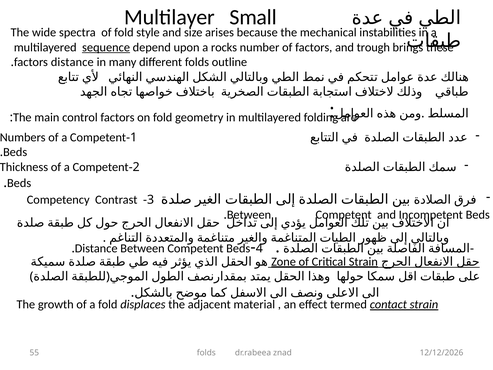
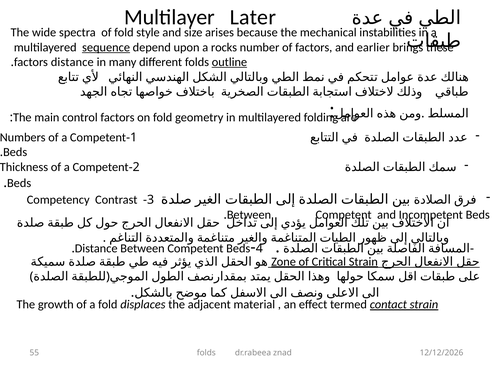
Small: Small -> Later
trough: trough -> earlier
outline underline: none -> present
